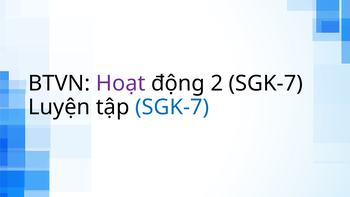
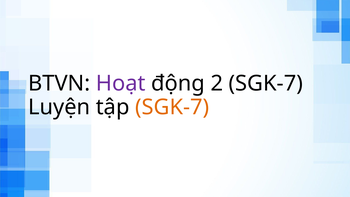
SGK-7 at (172, 107) colour: blue -> orange
